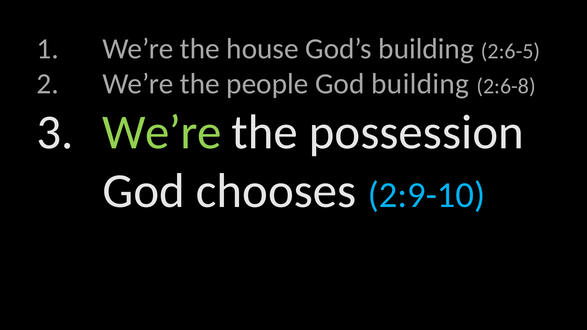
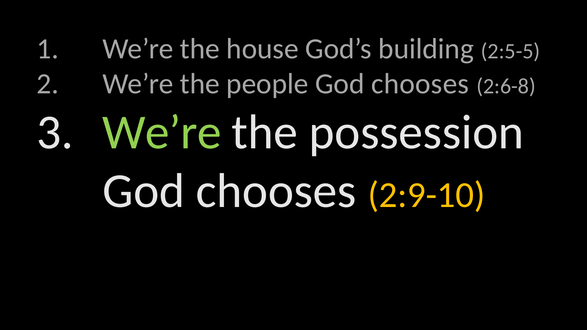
2:6-5: 2:6-5 -> 2:5-5
people God building: building -> chooses
2:9-10 colour: light blue -> yellow
